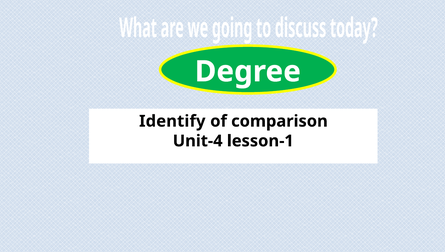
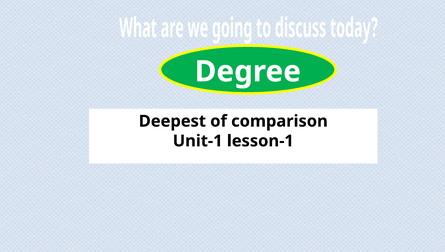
Identify: Identify -> Deepest
Unit-4: Unit-4 -> Unit-1
